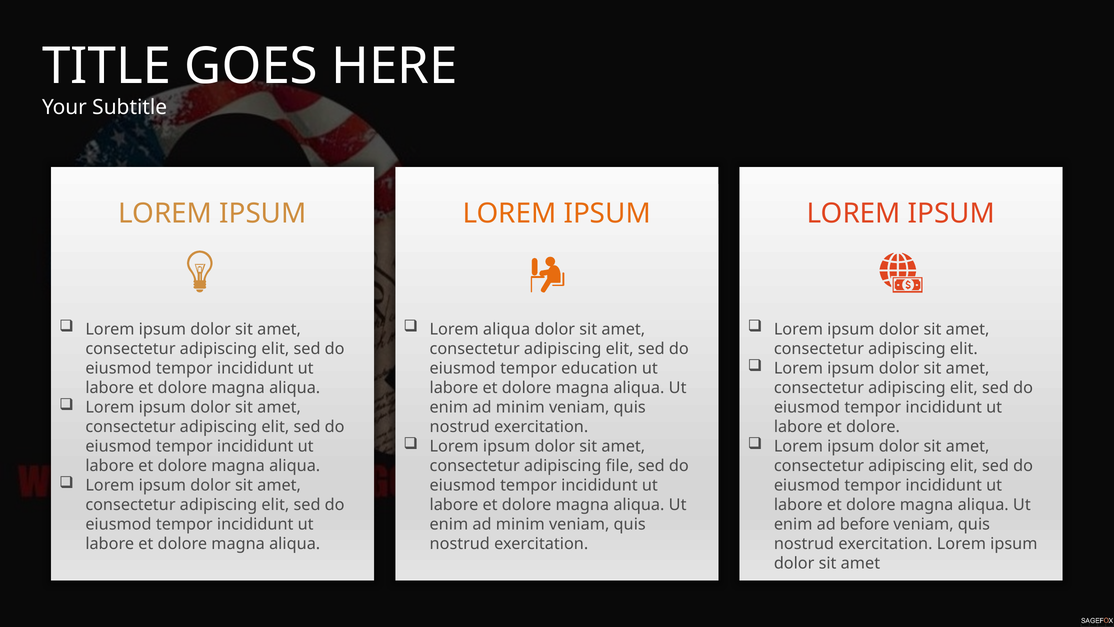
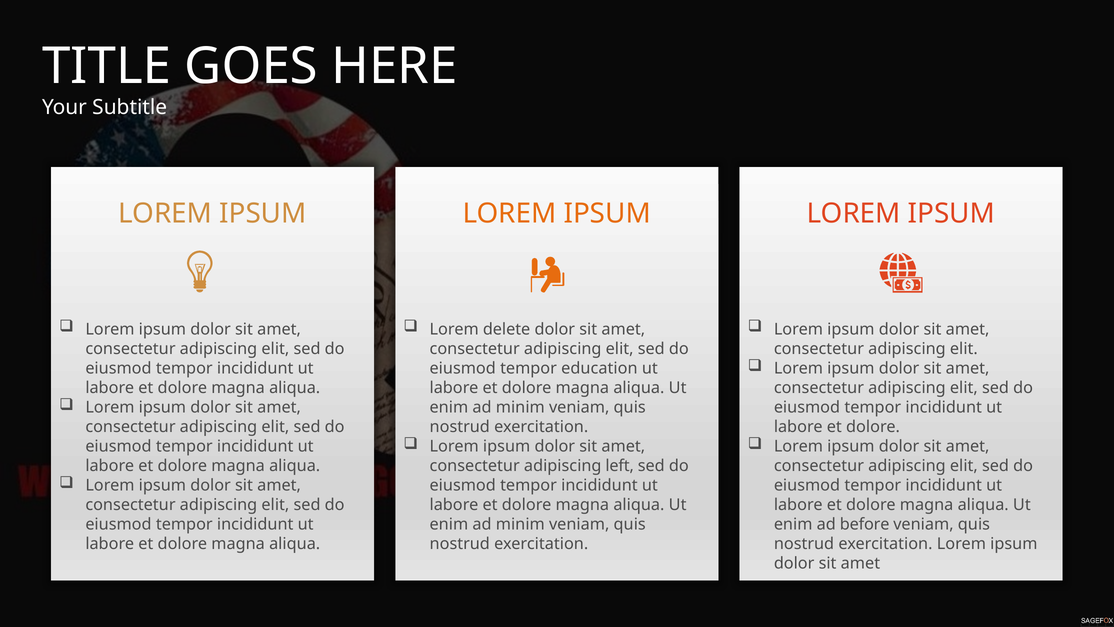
Lorem aliqua: aliqua -> delete
file: file -> left
